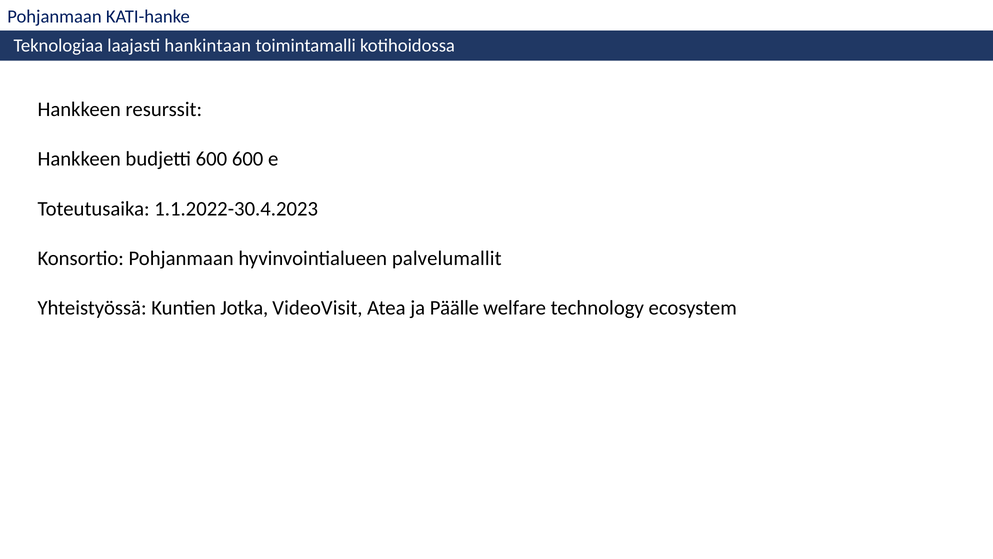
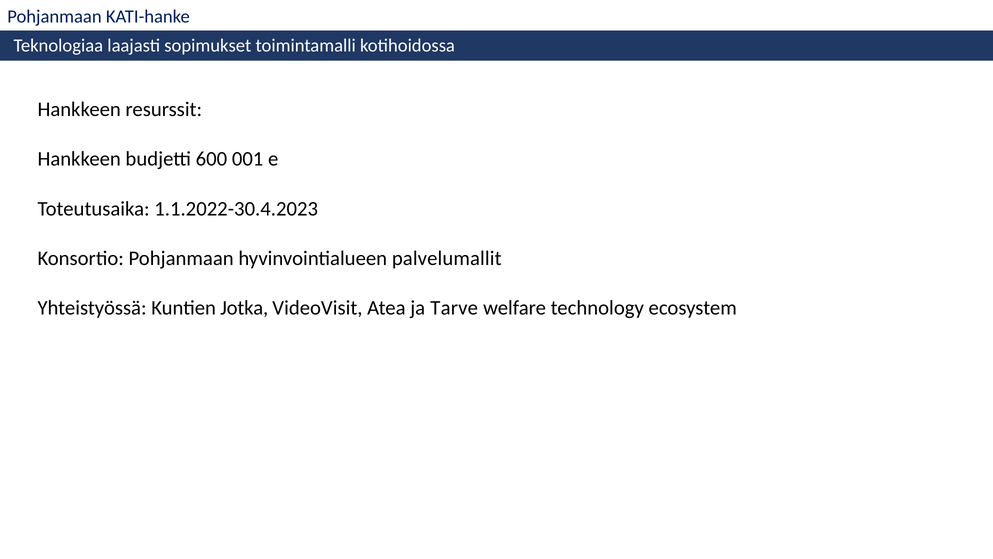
hankintaan: hankintaan -> sopimukset
600 600: 600 -> 001
Päälle: Päälle -> Tarve
